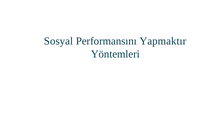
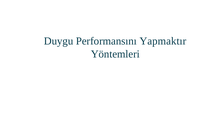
Sosyal: Sosyal -> Duygu
